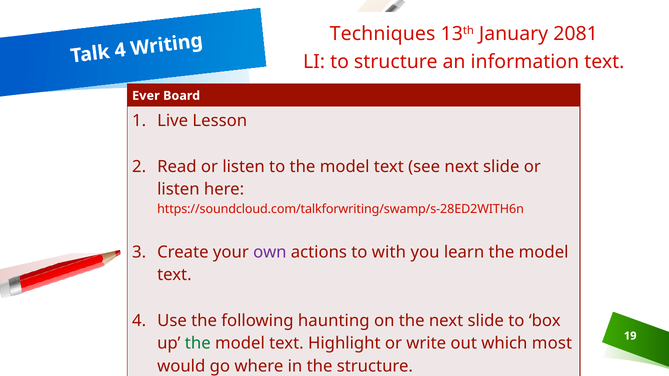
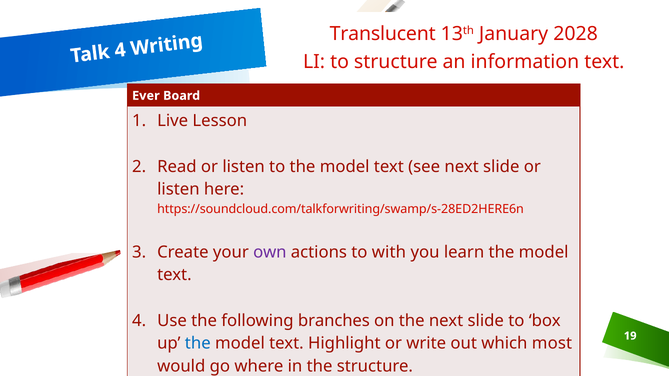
Techniques: Techniques -> Translucent
2081: 2081 -> 2028
https://soundcloud.com/talkforwriting/swamp/s-28ED2WITH6n: https://soundcloud.com/talkforwriting/swamp/s-28ED2WITH6n -> https://soundcloud.com/talkforwriting/swamp/s-28ED2HERE6n
haunting: haunting -> branches
the at (198, 344) colour: green -> blue
